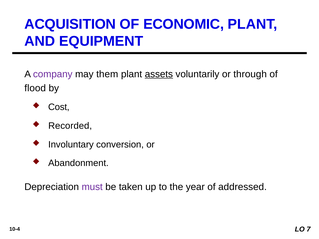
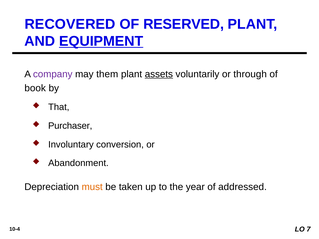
ACQUISITION: ACQUISITION -> RECOVERED
ECONOMIC: ECONOMIC -> RESERVED
EQUIPMENT underline: none -> present
flood: flood -> book
Cost: Cost -> That
Recorded: Recorded -> Purchaser
must colour: purple -> orange
